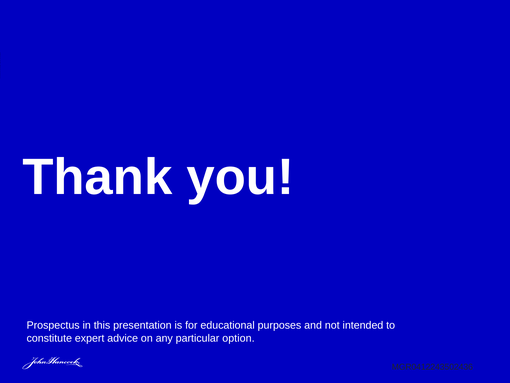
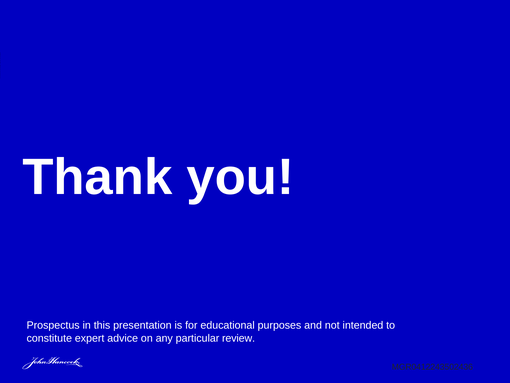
option: option -> review
